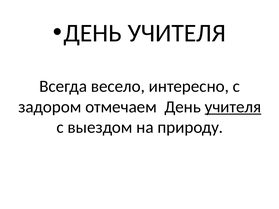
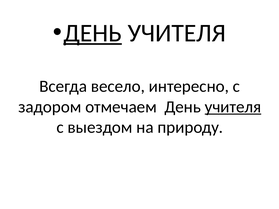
ДЕНЬ at (93, 33) underline: none -> present
